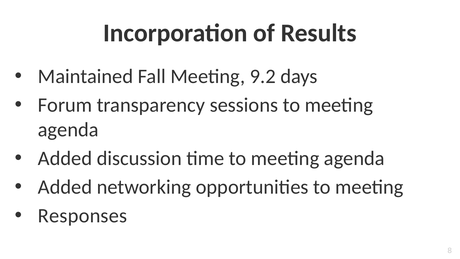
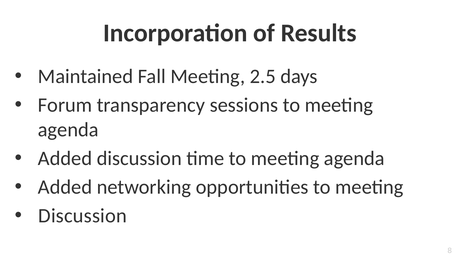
9.2: 9.2 -> 2.5
Responses at (83, 216): Responses -> Discussion
